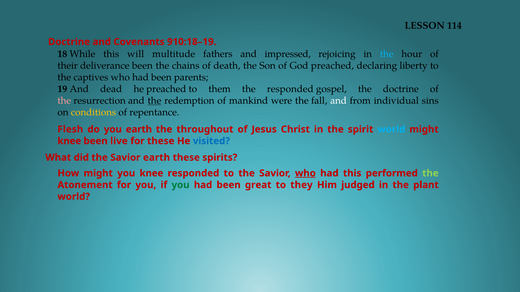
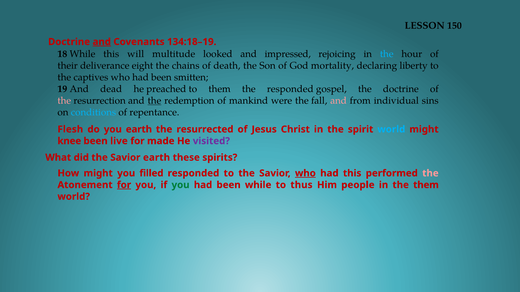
114: 114 -> 150
and at (102, 42) underline: none -> present
910:18–19: 910:18–19 -> 134:18–19
fathers: fathers -> looked
deliverance been: been -> eight
God preached: preached -> mortality
parents: parents -> smitten
and at (339, 101) colour: white -> pink
conditions colour: yellow -> light blue
throughout: throughout -> resurrected
for these: these -> made
visited colour: blue -> purple
you knee: knee -> filled
the at (430, 173) colour: light green -> pink
for at (124, 185) underline: none -> present
been great: great -> while
they: they -> thus
judged: judged -> people
the plant: plant -> them
